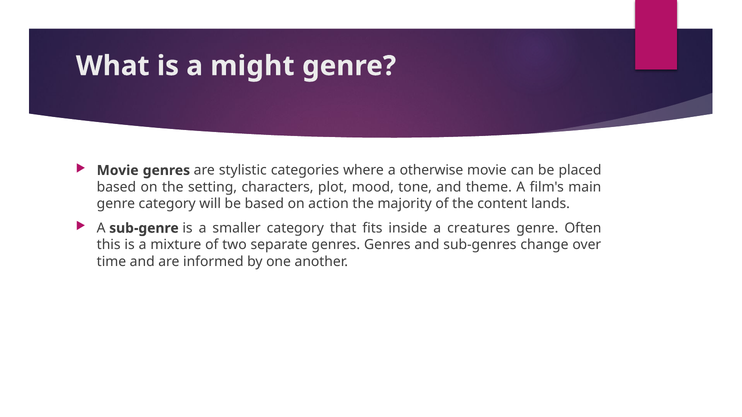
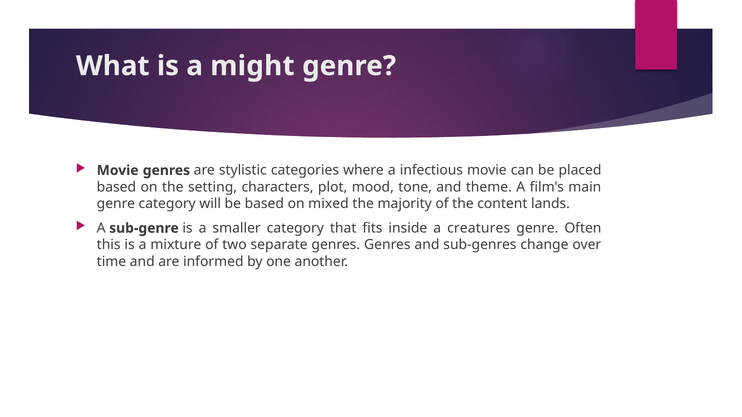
otherwise: otherwise -> infectious
action: action -> mixed
